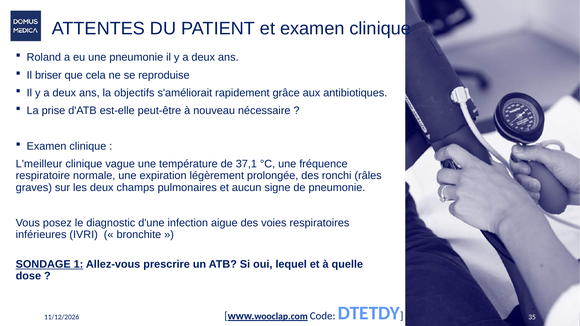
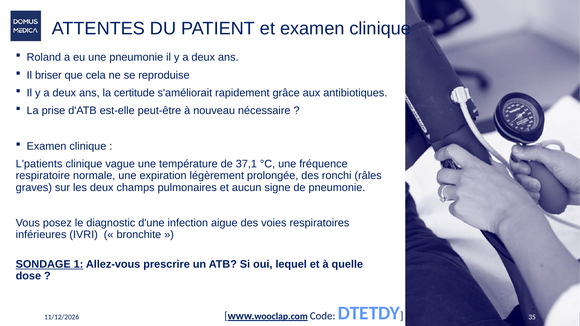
objectifs: objectifs -> certitude
L'meilleur: L'meilleur -> L'patients
